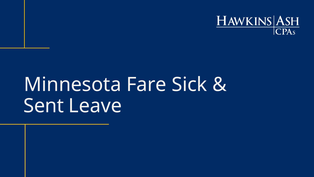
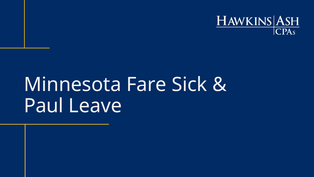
Sent: Sent -> Paul
